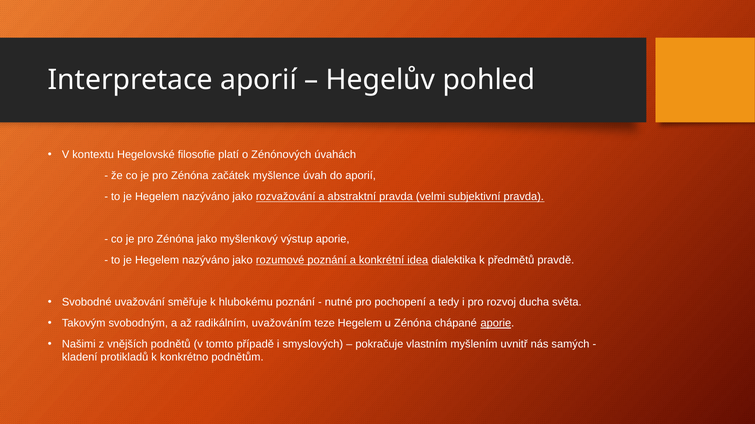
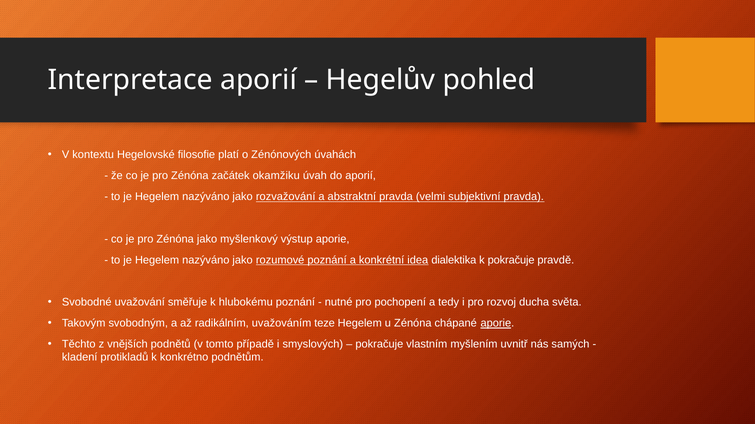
myšlence: myšlence -> okamžiku
k předmětů: předmětů -> pokračuje
Našimi: Našimi -> Těchto
